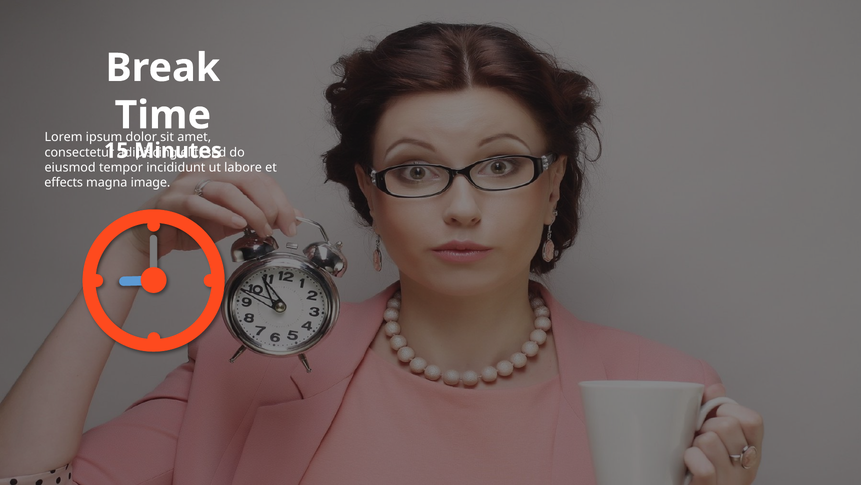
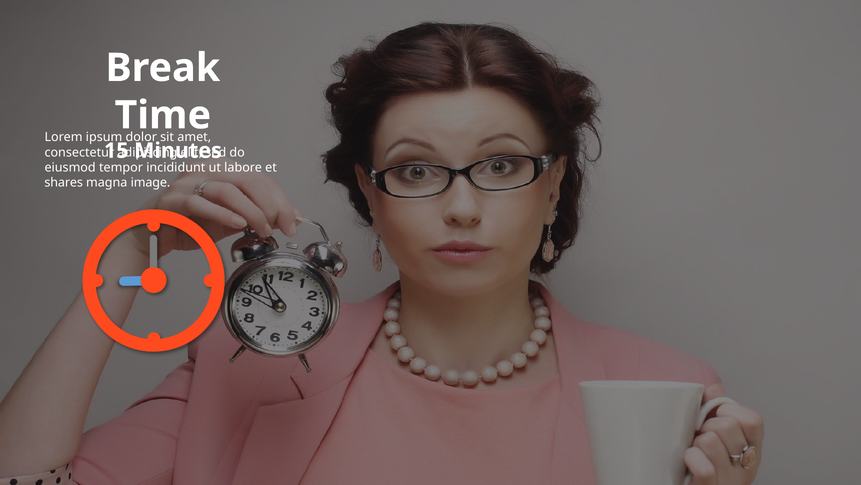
effects: effects -> shares
